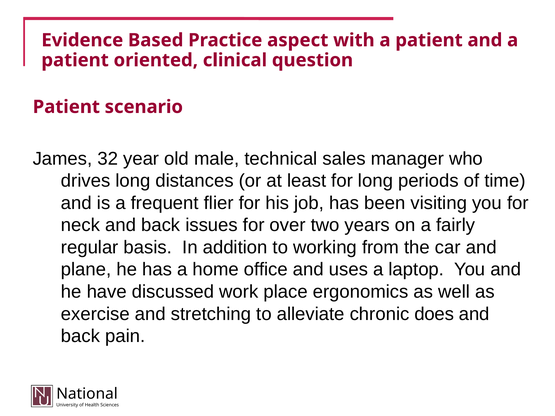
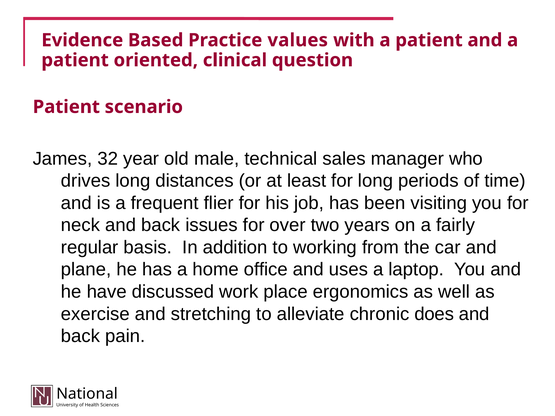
aspect: aspect -> values
